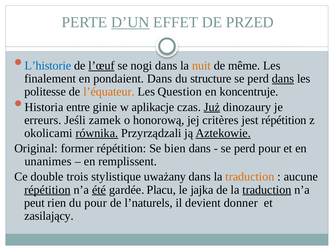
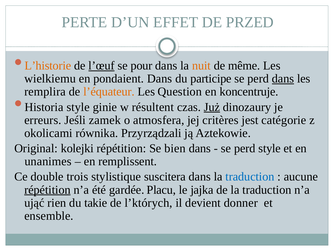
D’UN underline: present -> none
L’historie colour: blue -> orange
nogi: nogi -> pour
finalement: finalement -> wielkiemu
structure: structure -> participe
politesse: politesse -> remplira
Historia entre: entre -> style
aplikacje: aplikacje -> résultent
honorową: honorową -> atmosfera
jest répétition: répétition -> catégorie
równika underline: present -> none
Aztekowie underline: present -> none
former: former -> kolejki
perd pour: pour -> style
uważany: uważany -> suscitera
traduction at (250, 176) colour: orange -> blue
été underline: present -> none
traduction at (267, 189) underline: present -> none
peut: peut -> ująć
du pour: pour -> takie
l’naturels: l’naturels -> l’których
zasilający: zasilający -> ensemble
